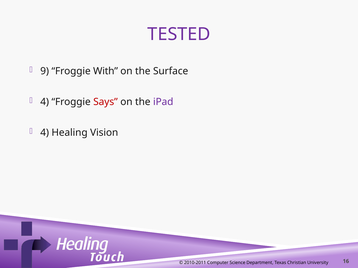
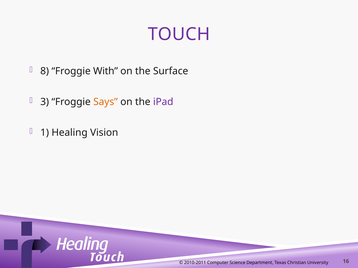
TESTED: TESTED -> TOUCH
9: 9 -> 8
4 at (45, 102): 4 -> 3
Says colour: red -> orange
4 at (45, 133): 4 -> 1
